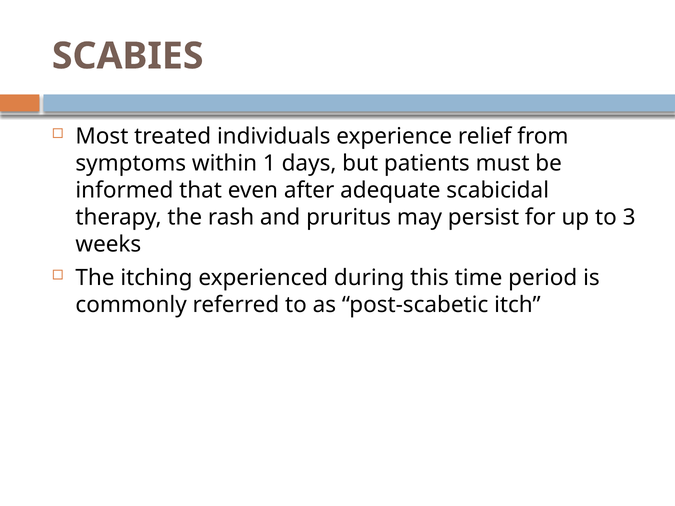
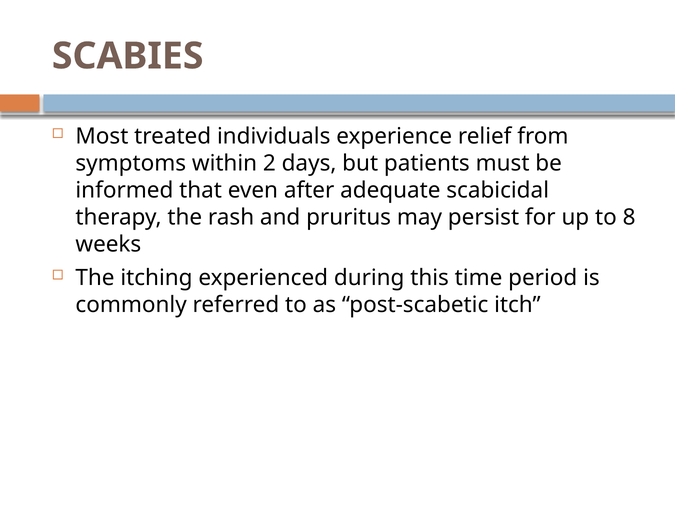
1: 1 -> 2
3: 3 -> 8
